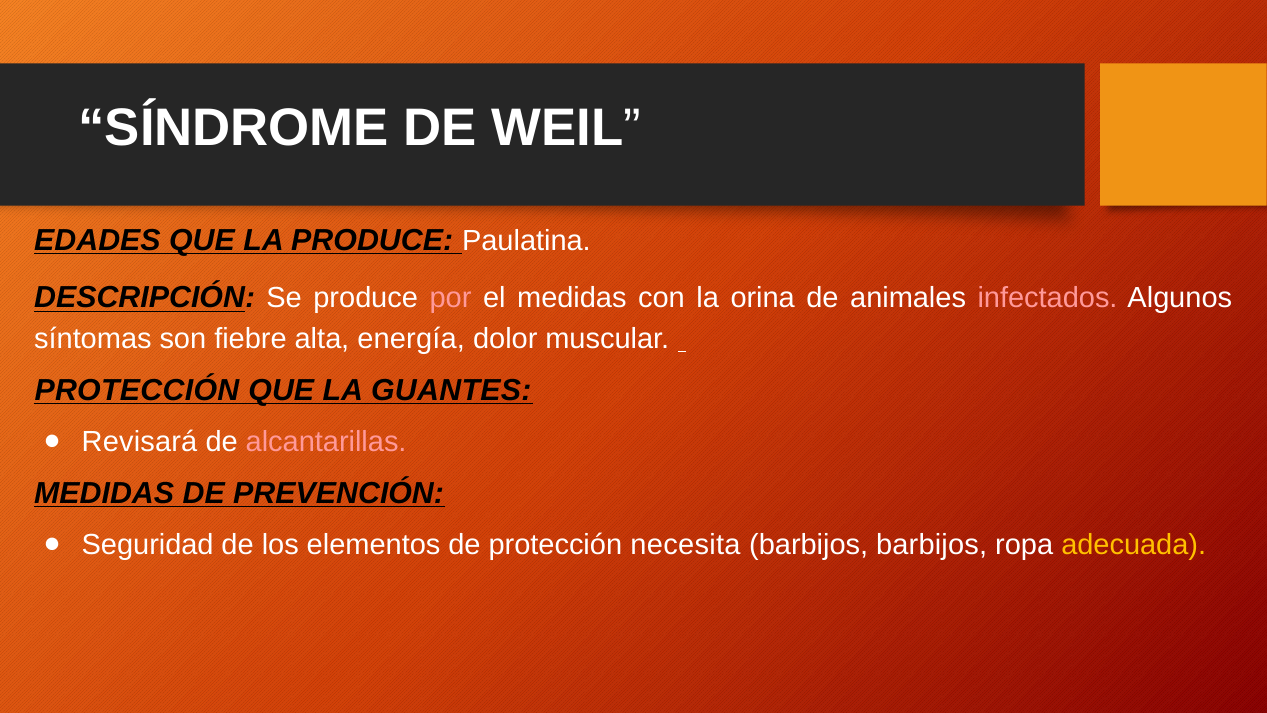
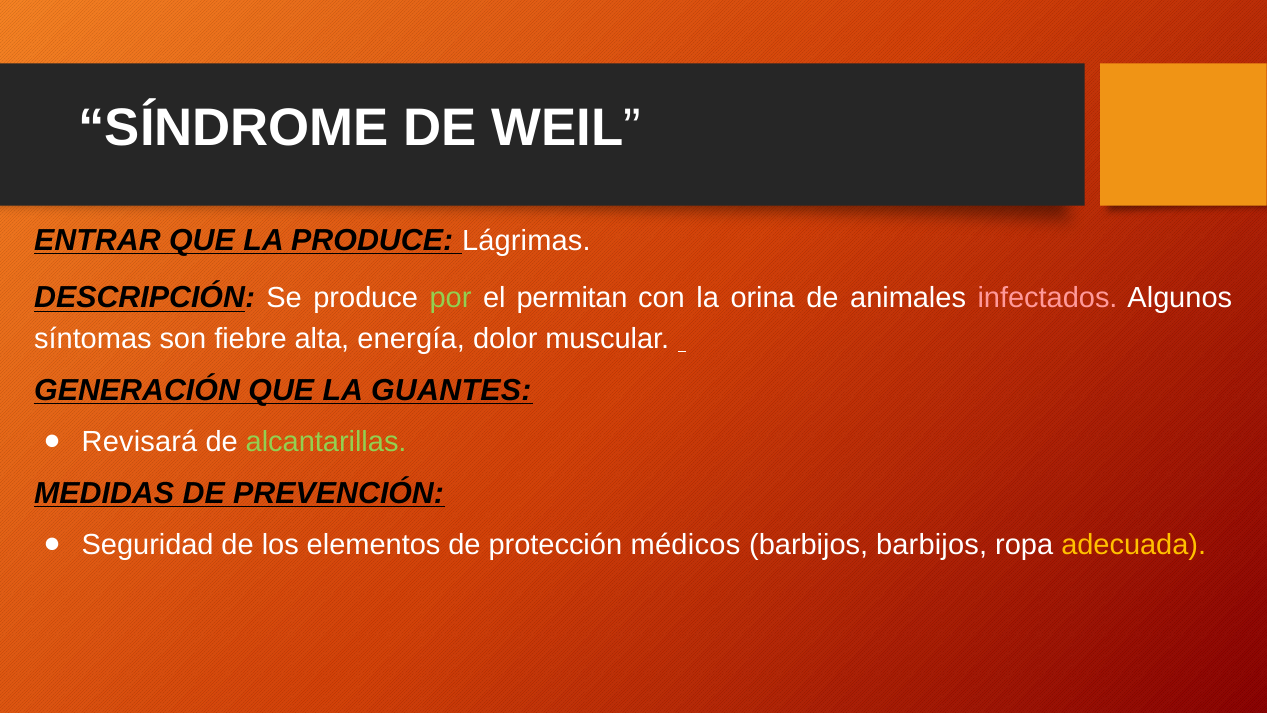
EDADES: EDADES -> ENTRAR
Paulatina: Paulatina -> Lágrimas
por colour: pink -> light green
el medidas: medidas -> permitan
PROTECCIÓN at (137, 390): PROTECCIÓN -> GENERACIÓN
alcantarillas colour: pink -> light green
necesita: necesita -> médicos
